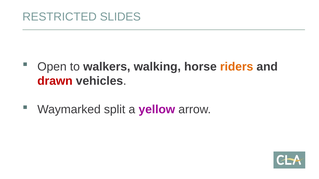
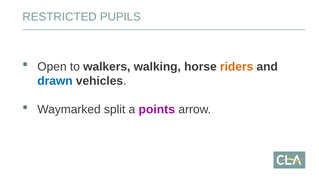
SLIDES: SLIDES -> PUPILS
drawn colour: red -> blue
yellow: yellow -> points
